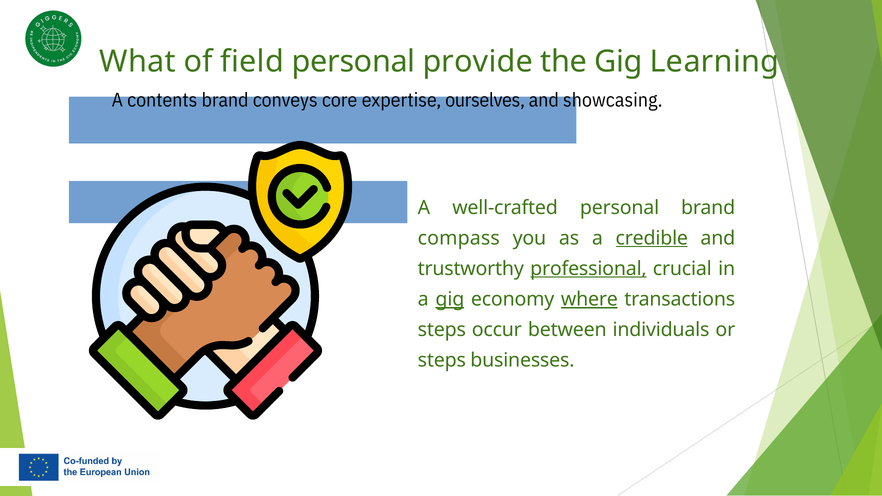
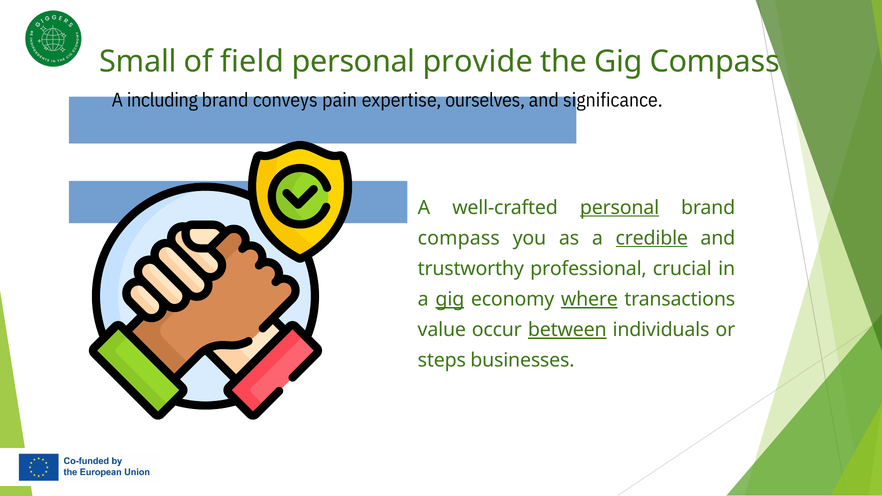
What: What -> Small
Gig Learning: Learning -> Compass
contents: contents -> including
core: core -> pain
showcasing: showcasing -> significance
personal at (620, 208) underline: none -> present
professional underline: present -> none
steps at (442, 330): steps -> value
between underline: none -> present
